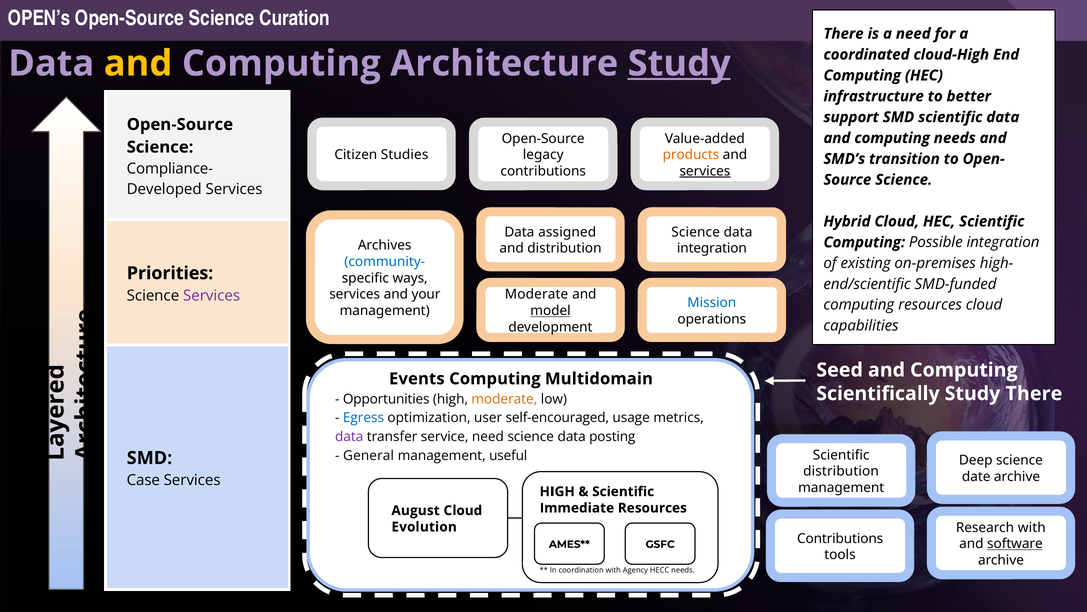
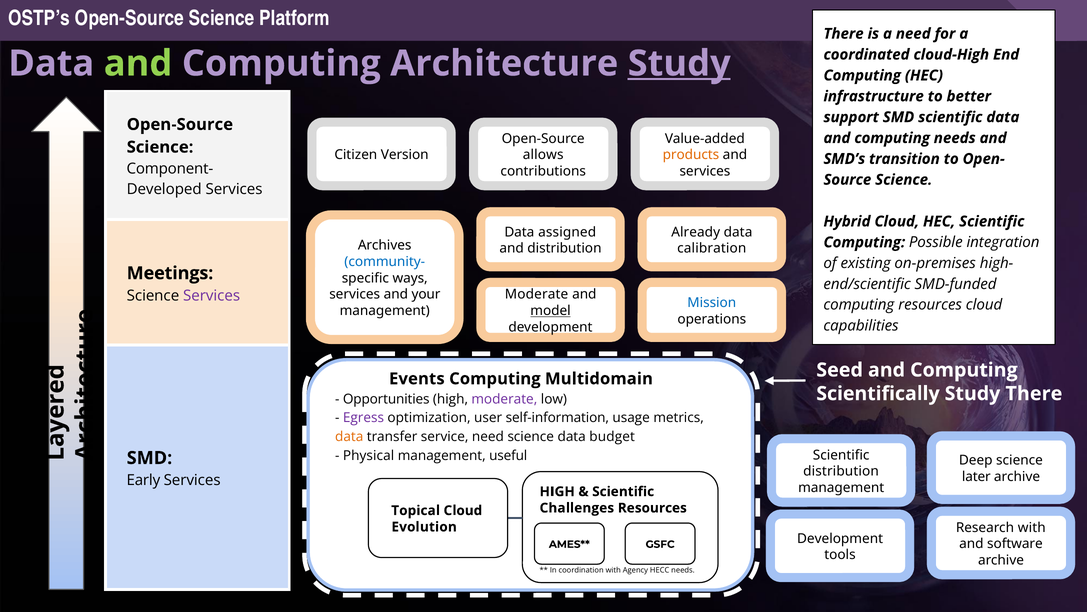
OPEN’s: OPEN’s -> OSTP’s
Curation: Curation -> Platform
and at (138, 63) colour: yellow -> light green
Studies: Studies -> Version
legacy: legacy -> allows
Compliance-: Compliance- -> Component-
services at (705, 171) underline: present -> none
Science at (696, 232): Science -> Already
integration at (712, 248): integration -> calibration
Priorities: Priorities -> Meetings
moderate at (504, 399) colour: orange -> purple
Egress colour: blue -> purple
self-encouraged: self-encouraged -> self-information
data at (349, 436) colour: purple -> orange
posting: posting -> budget
General: General -> Physical
date: date -> later
Case: Case -> Early
Immediate: Immediate -> Challenges
August: August -> Topical
Contributions at (840, 538): Contributions -> Development
software underline: present -> none
